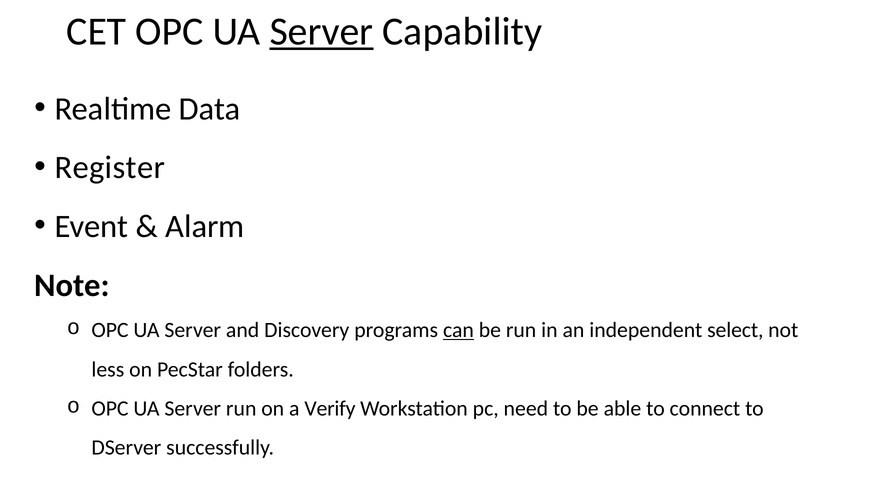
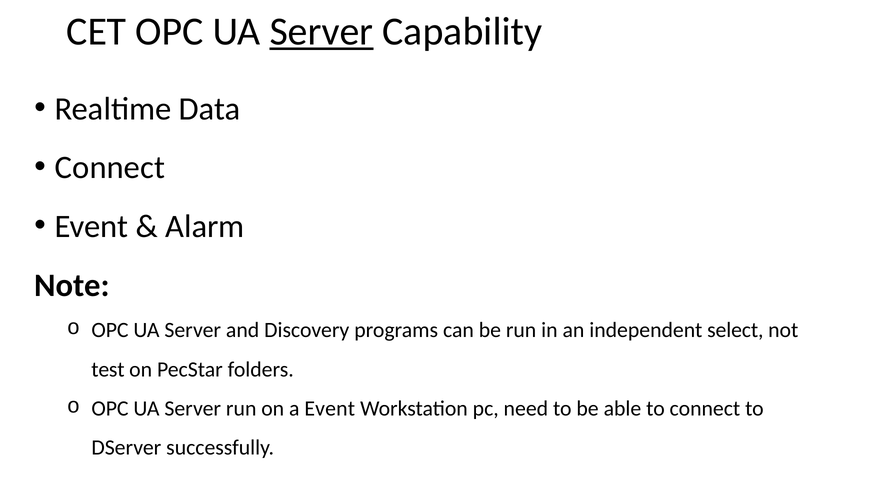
Register at (110, 167): Register -> Connect
can underline: present -> none
less: less -> test
a Verify: Verify -> Event
